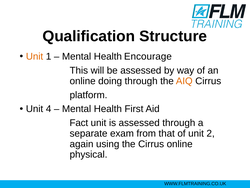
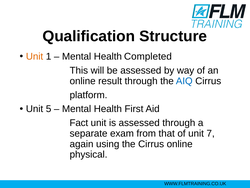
Encourage: Encourage -> Completed
doing: doing -> result
AIQ colour: orange -> blue
4: 4 -> 5
2: 2 -> 7
